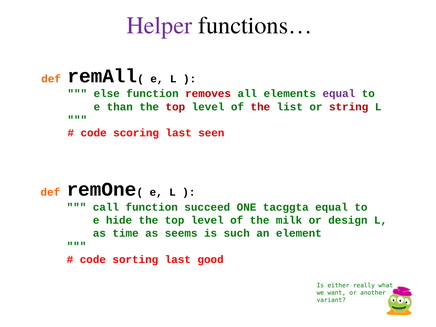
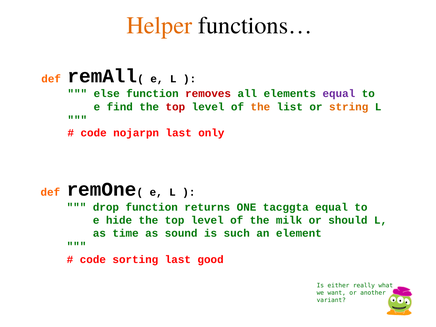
Helper colour: purple -> orange
than: than -> find
the at (260, 107) colour: red -> orange
string colour: red -> orange
scoring: scoring -> nojarpn
seen: seen -> only
call: call -> drop
succeed: succeed -> returns
design: design -> should
seems: seems -> sound
